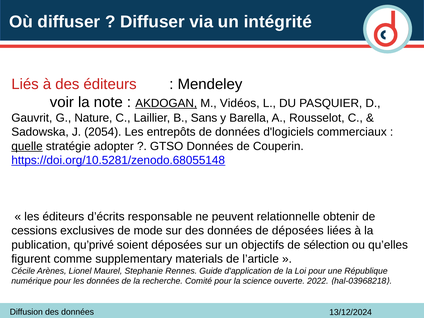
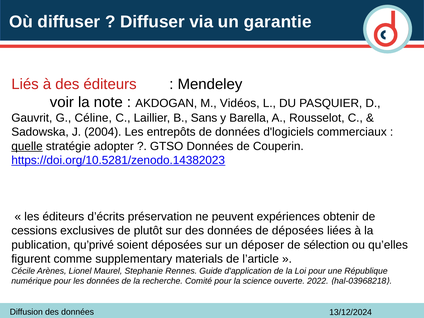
intégrité: intégrité -> garantie
AKDOGAN underline: present -> none
Nature: Nature -> Céline
2054: 2054 -> 2004
https://doi.org/10.5281/zenodo.68055148: https://doi.org/10.5281/zenodo.68055148 -> https://doi.org/10.5281/zenodo.14382023
responsable: responsable -> préservation
relationnelle: relationnelle -> expériences
mode: mode -> plutôt
objectifs: objectifs -> déposer
